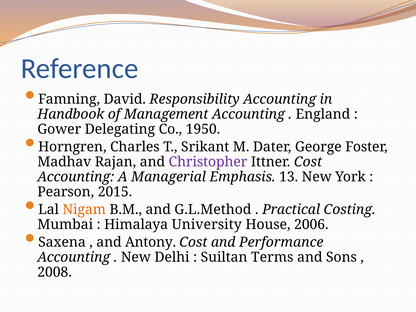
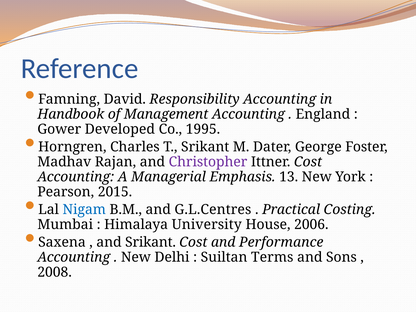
Delegating: Delegating -> Developed
1950: 1950 -> 1995
Nigam colour: orange -> blue
G.L.Method: G.L.Method -> G.L.Centres
and Antony: Antony -> Srikant
